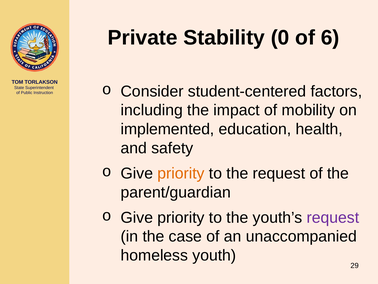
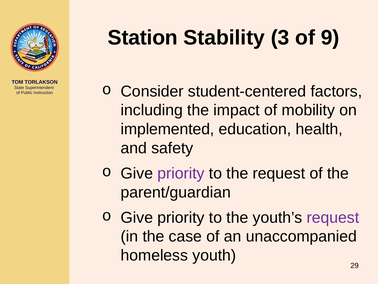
Private: Private -> Station
0: 0 -> 3
6: 6 -> 9
priority at (181, 173) colour: orange -> purple
